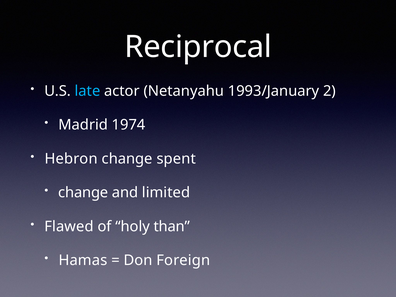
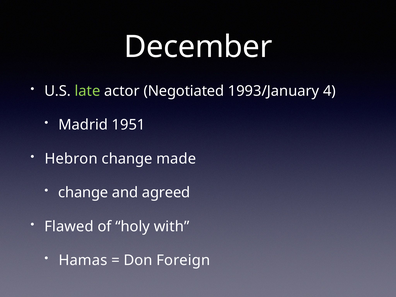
Reciprocal: Reciprocal -> December
late colour: light blue -> light green
Netanyahu: Netanyahu -> Negotiated
2: 2 -> 4
1974: 1974 -> 1951
spent: spent -> made
limited: limited -> agreed
than: than -> with
